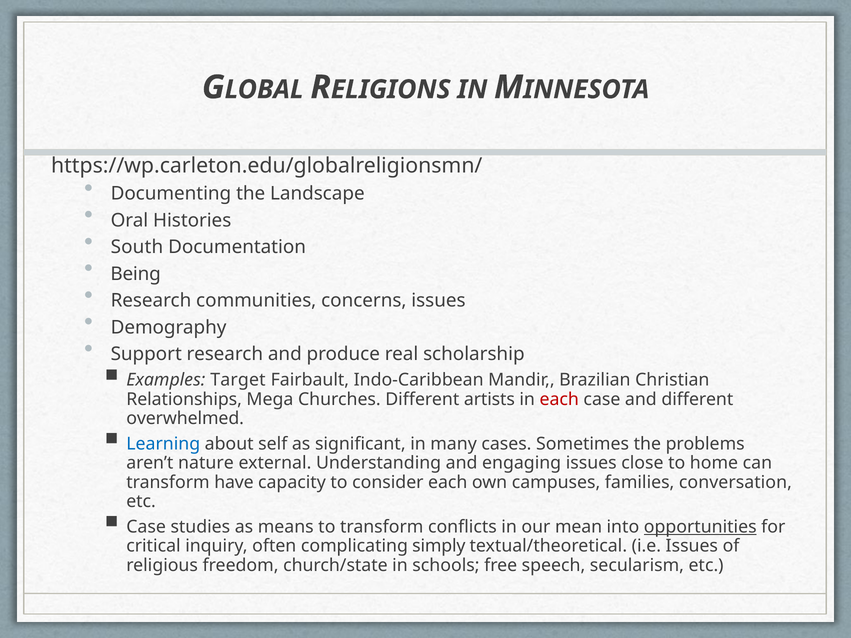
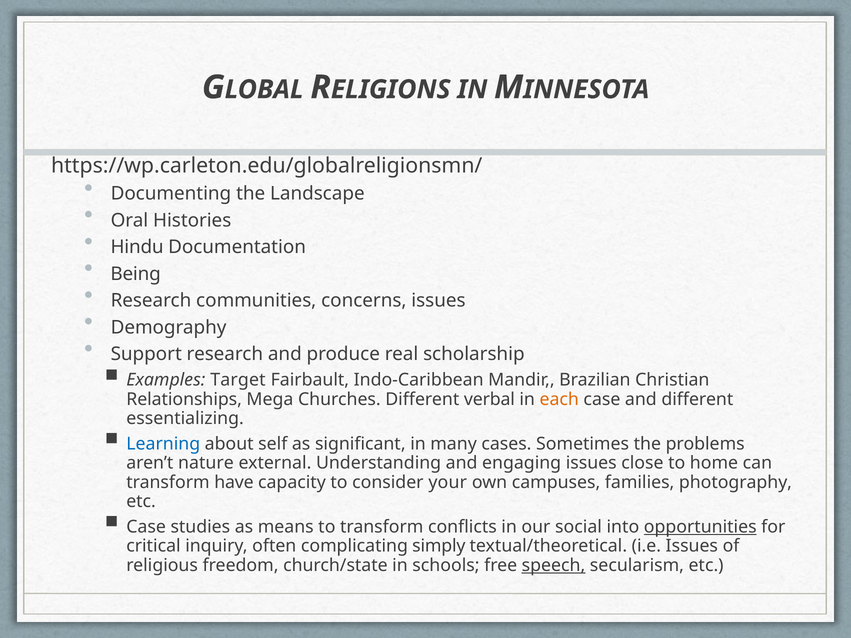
South: South -> Hindu
artists: artists -> verbal
each at (559, 399) colour: red -> orange
overwhelmed: overwhelmed -> essentializing
consider each: each -> your
conversation: conversation -> photography
mean: mean -> social
speech underline: none -> present
